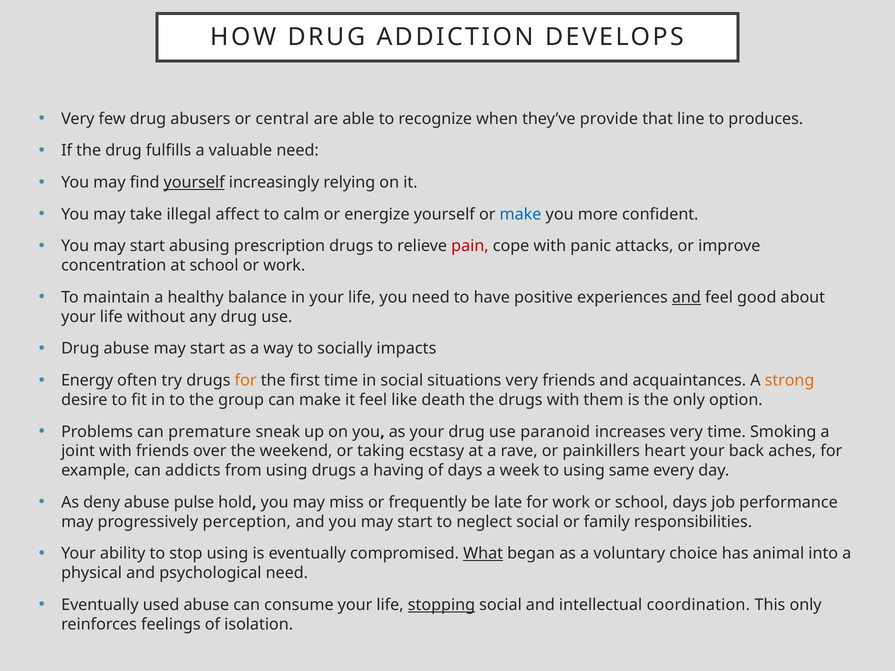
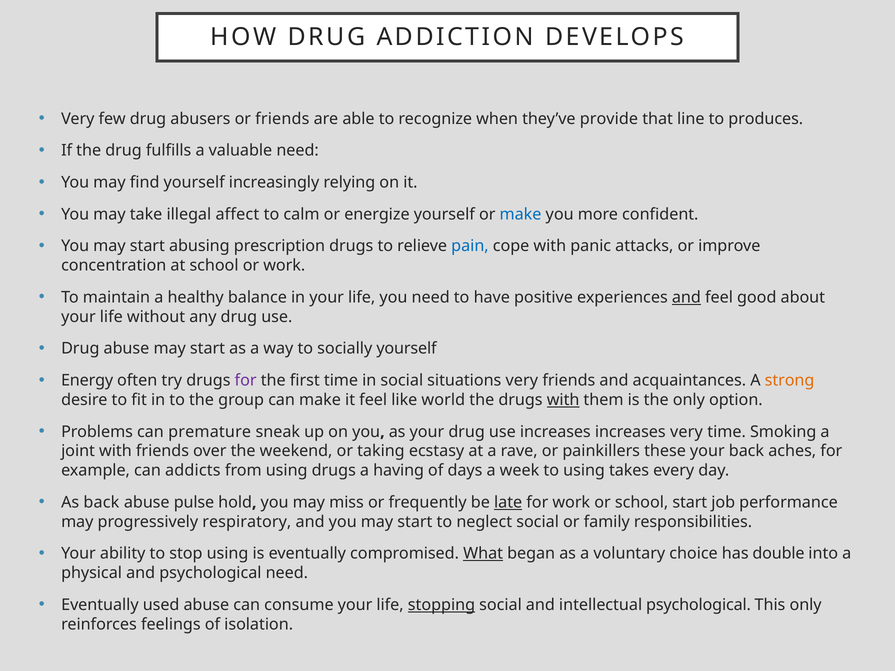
or central: central -> friends
yourself at (194, 182) underline: present -> none
pain colour: red -> blue
socially impacts: impacts -> yourself
for at (246, 381) colour: orange -> purple
death: death -> world
with at (563, 400) underline: none -> present
use paranoid: paranoid -> increases
heart: heart -> these
same: same -> takes
As deny: deny -> back
late underline: none -> present
school days: days -> start
perception: perception -> respiratory
animal: animal -> double
intellectual coordination: coordination -> psychological
